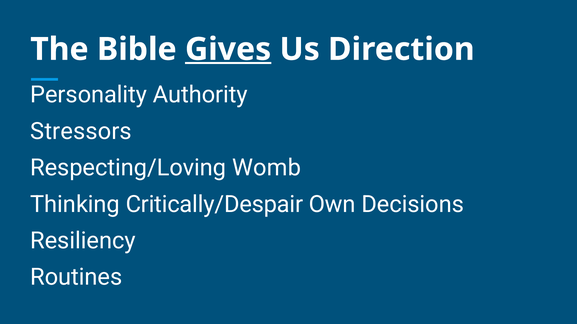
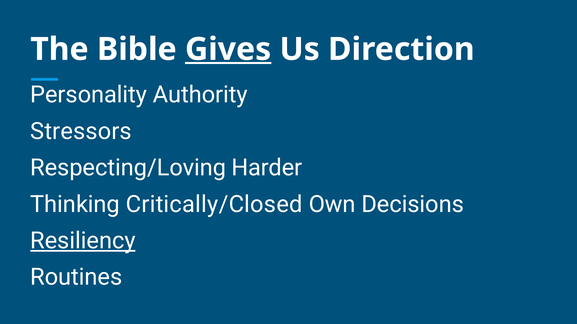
Womb: Womb -> Harder
Critically/Despair: Critically/Despair -> Critically/Closed
Resiliency underline: none -> present
